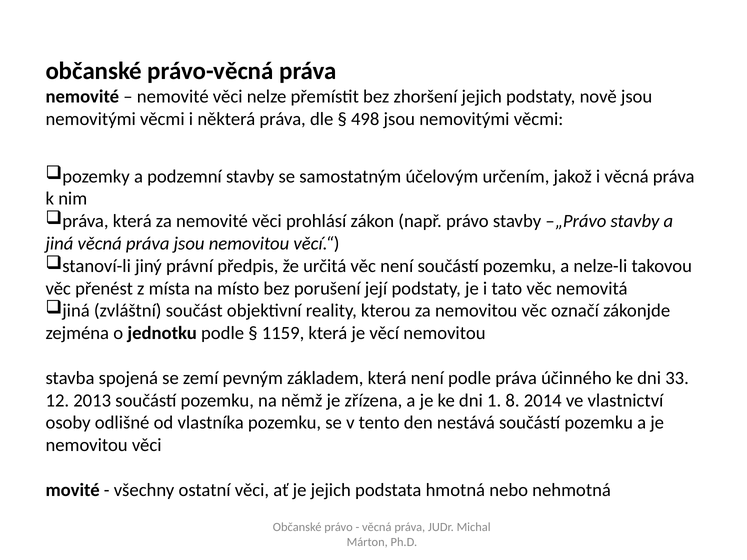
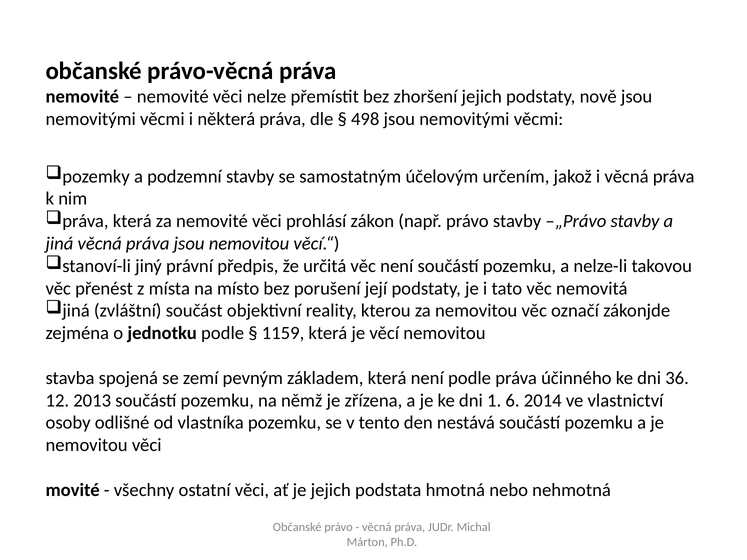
33: 33 -> 36
8: 8 -> 6
